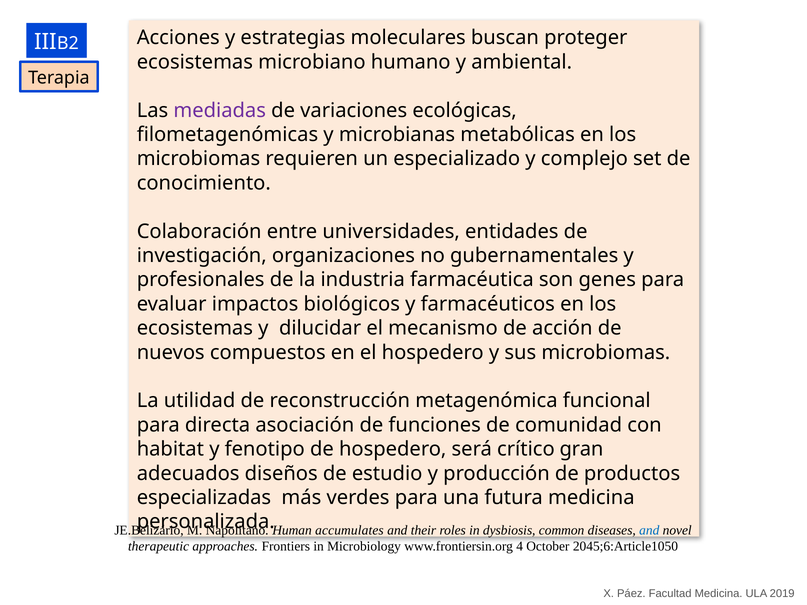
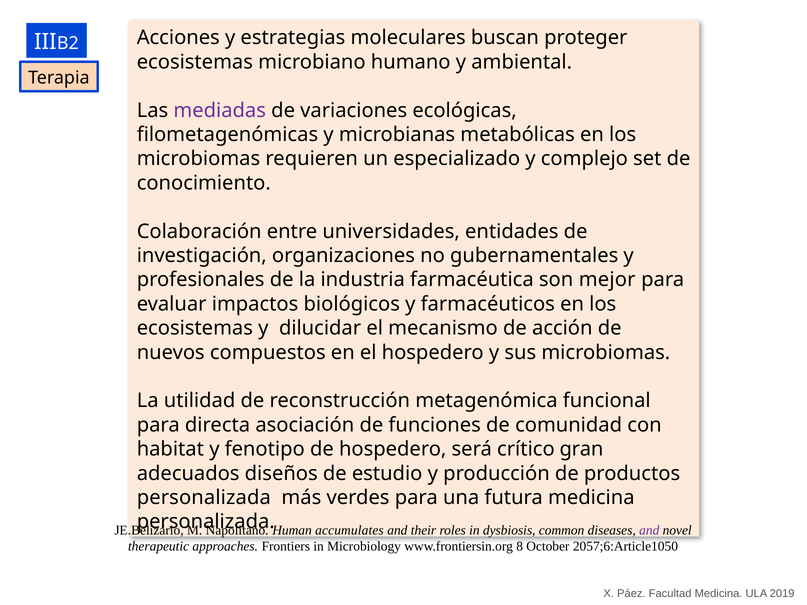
genes: genes -> mejor
especializadas at (204, 498): especializadas -> personalizada
and at (649, 530) colour: blue -> purple
4: 4 -> 8
2045;6:Article1050: 2045;6:Article1050 -> 2057;6:Article1050
